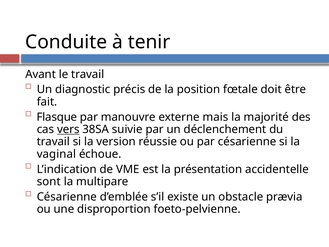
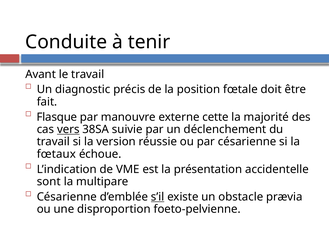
mais: mais -> cette
vaginal: vaginal -> fœtaux
s’il underline: none -> present
